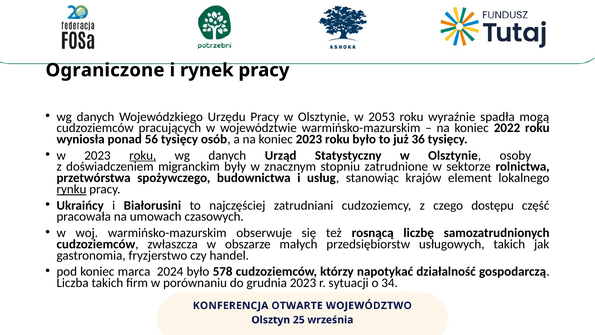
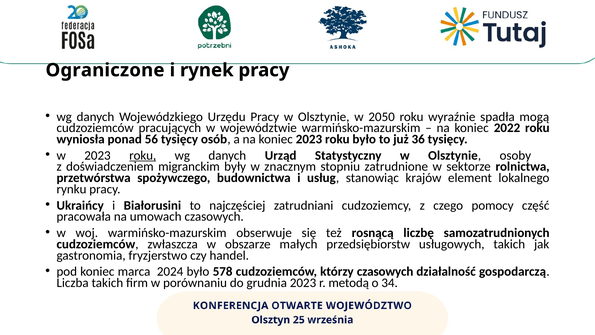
2053: 2053 -> 2050
rynku underline: present -> none
dostępu: dostępu -> pomocy
którzy napotykać: napotykać -> czasowych
sytuacji: sytuacji -> metodą
